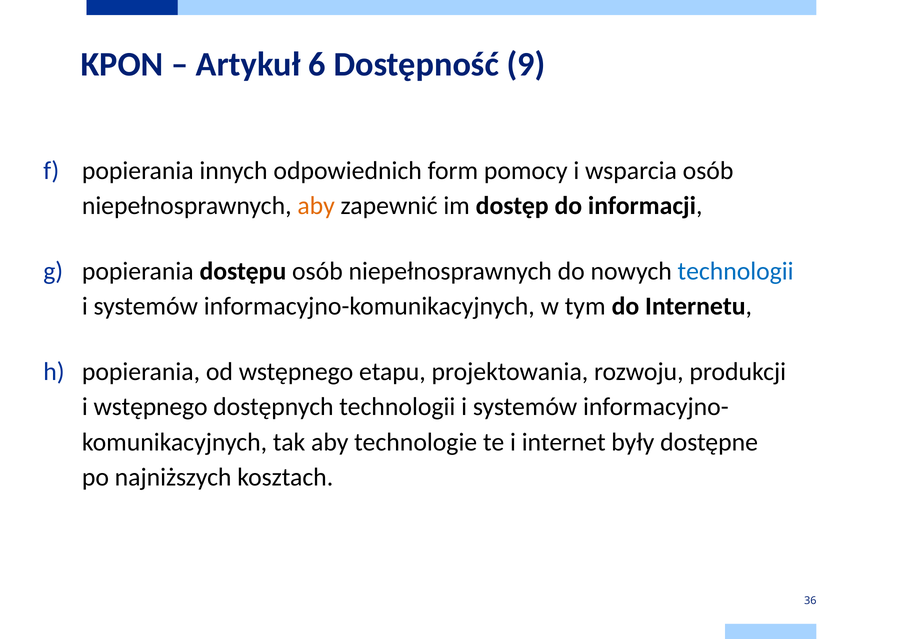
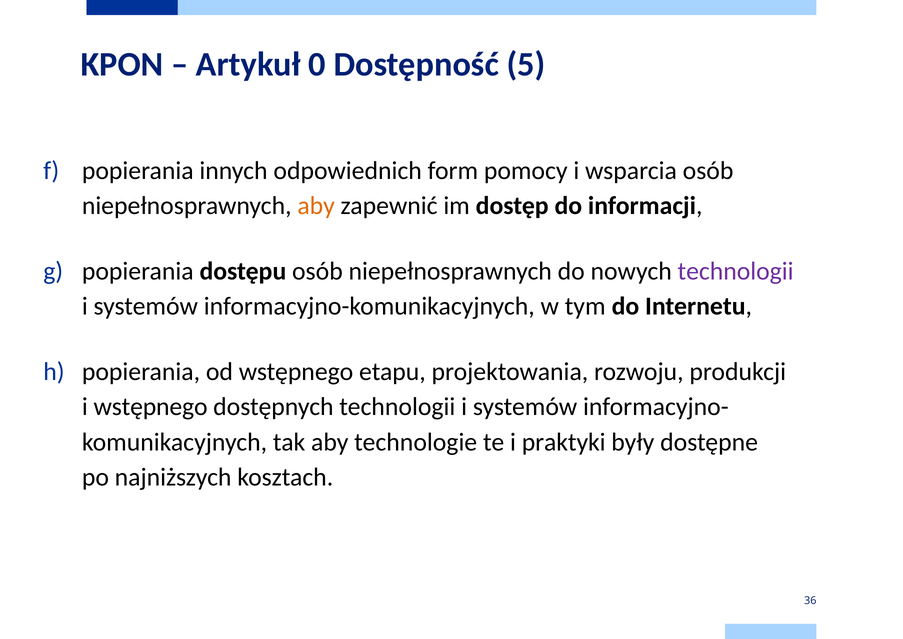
6: 6 -> 0
9: 9 -> 5
technologii at (736, 271) colour: blue -> purple
internet: internet -> praktyki
